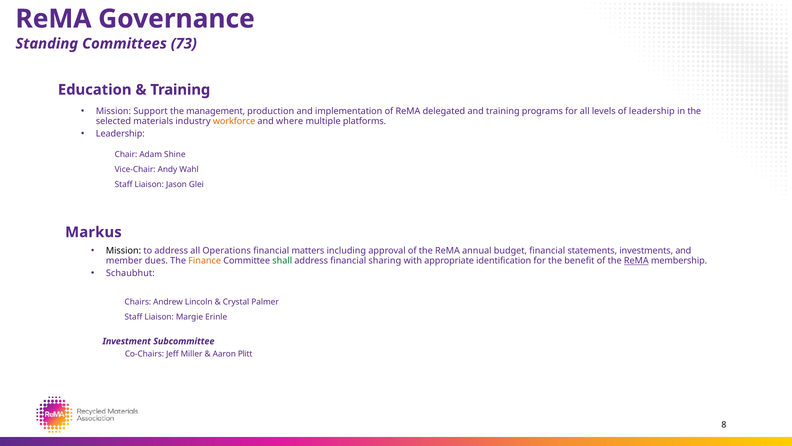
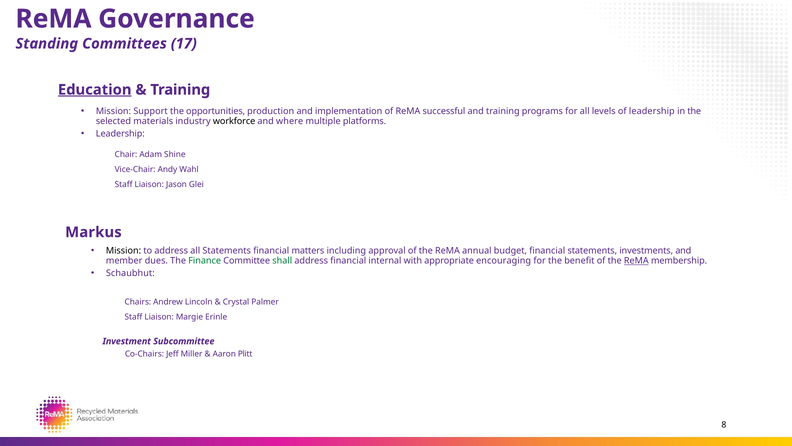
73: 73 -> 17
Education underline: none -> present
management: management -> opportunities
delegated: delegated -> successful
workforce colour: orange -> black
all Operations: Operations -> Statements
Finance colour: orange -> green
sharing: sharing -> internal
identification: identification -> encouraging
